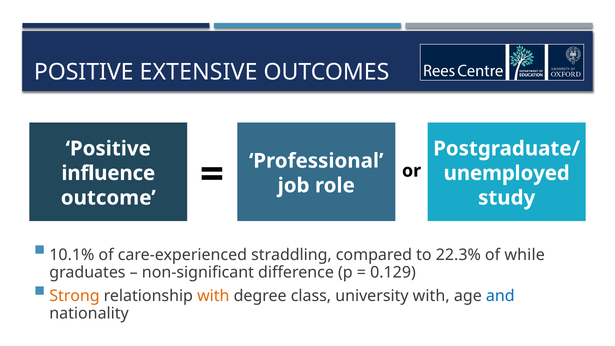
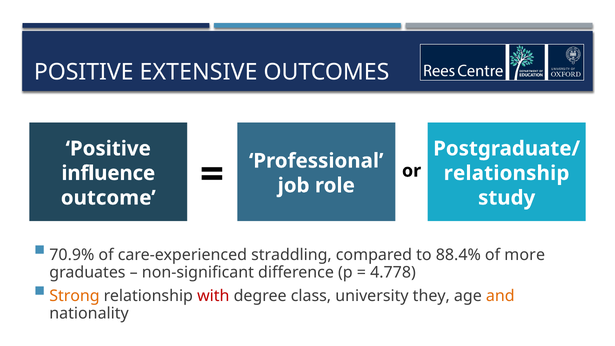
unemployed at (507, 173): unemployed -> relationship
10.1%: 10.1% -> 70.9%
22.3%: 22.3% -> 88.4%
while: while -> more
0.129: 0.129 -> 4.778
with at (213, 296) colour: orange -> red
university with: with -> they
and colour: blue -> orange
